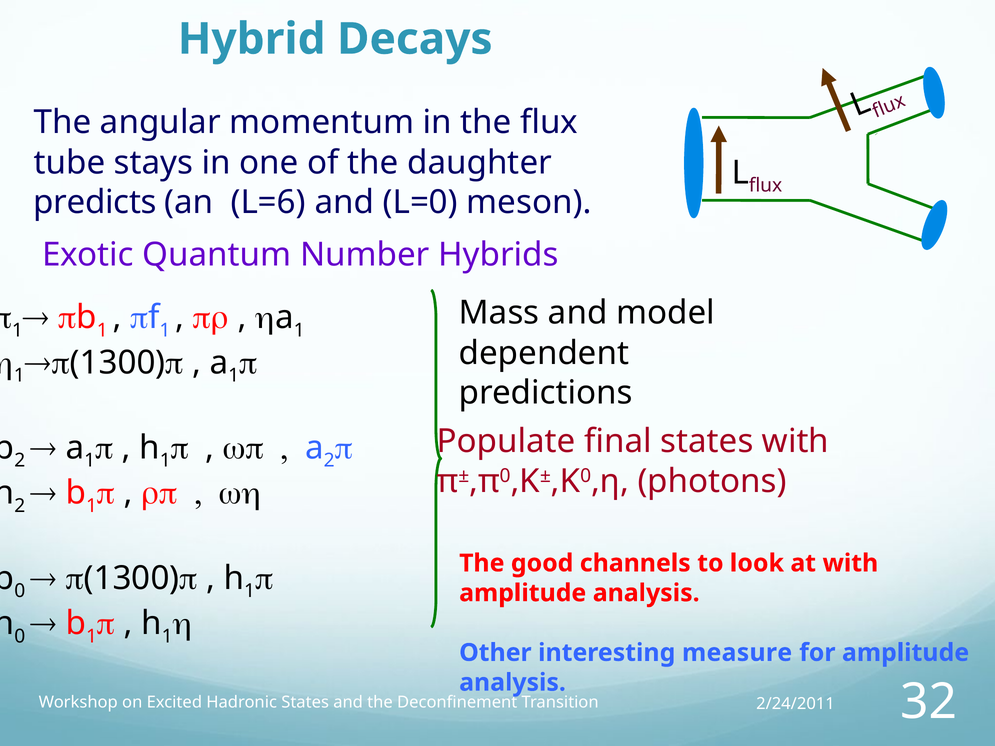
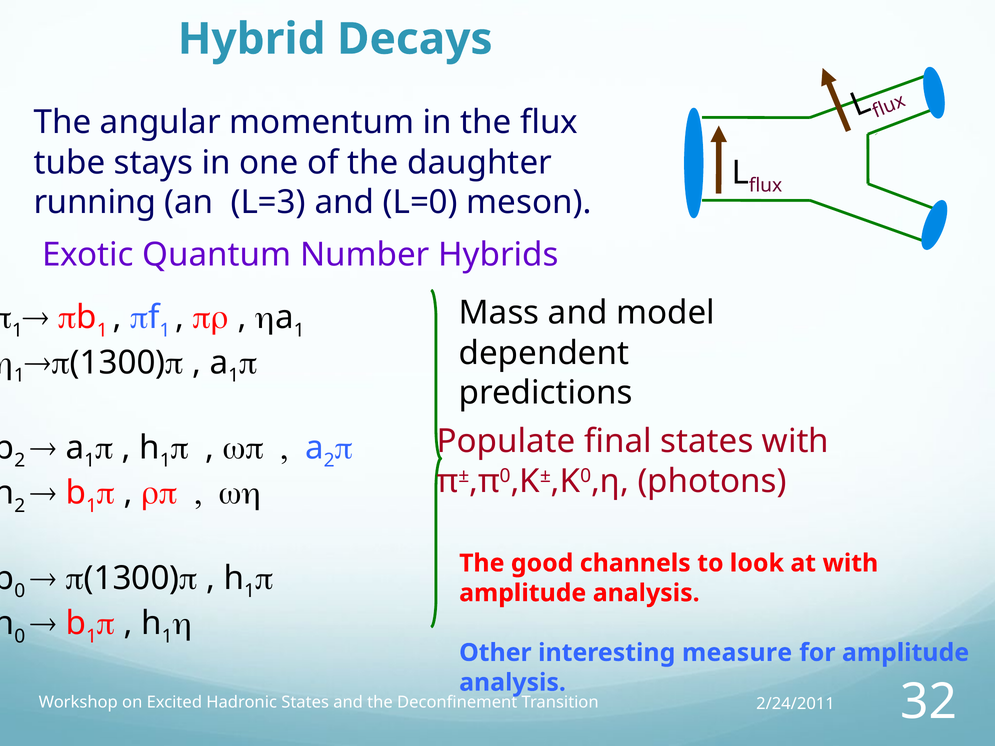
predicts: predicts -> running
L=6: L=6 -> L=3
